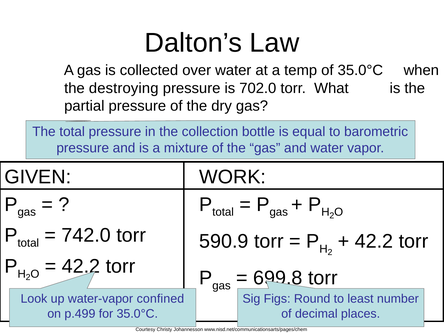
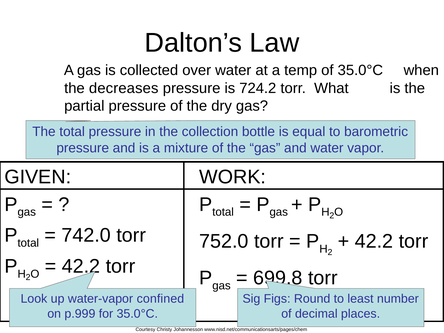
destroying: destroying -> decreases
702.0: 702.0 -> 724.2
590.9: 590.9 -> 752.0
p.499: p.499 -> p.999
